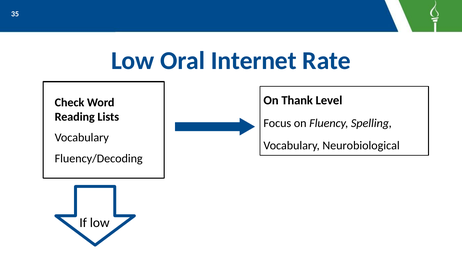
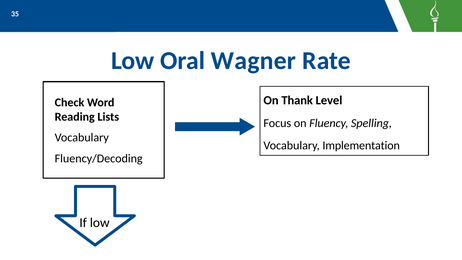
Internet: Internet -> Wagner
Neurobiological: Neurobiological -> Implementation
